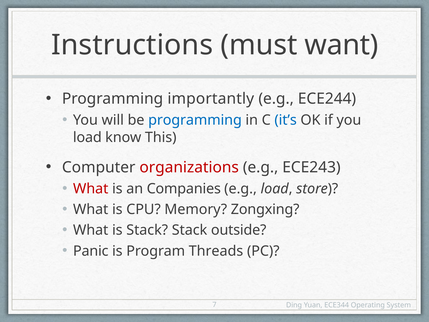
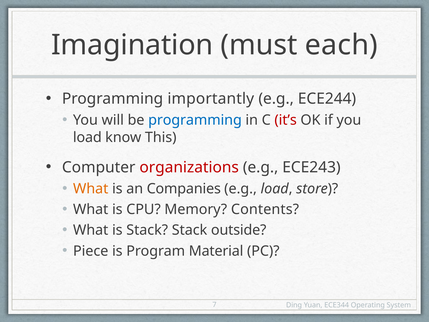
Instructions: Instructions -> Imagination
want: want -> each
it’s colour: blue -> red
What at (91, 189) colour: red -> orange
Zongxing: Zongxing -> Contents
Panic: Panic -> Piece
Threads: Threads -> Material
